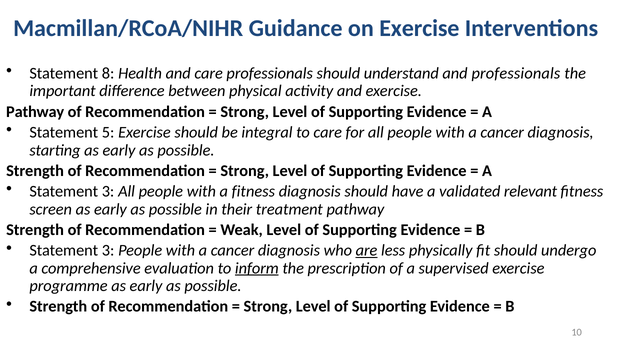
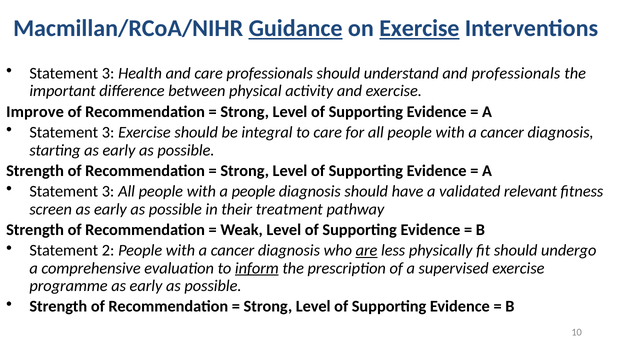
Guidance underline: none -> present
Exercise at (419, 28) underline: none -> present
8 at (108, 73): 8 -> 3
Pathway at (35, 112): Pathway -> Improve
5 at (108, 133): 5 -> 3
a fitness: fitness -> people
3 at (108, 251): 3 -> 2
